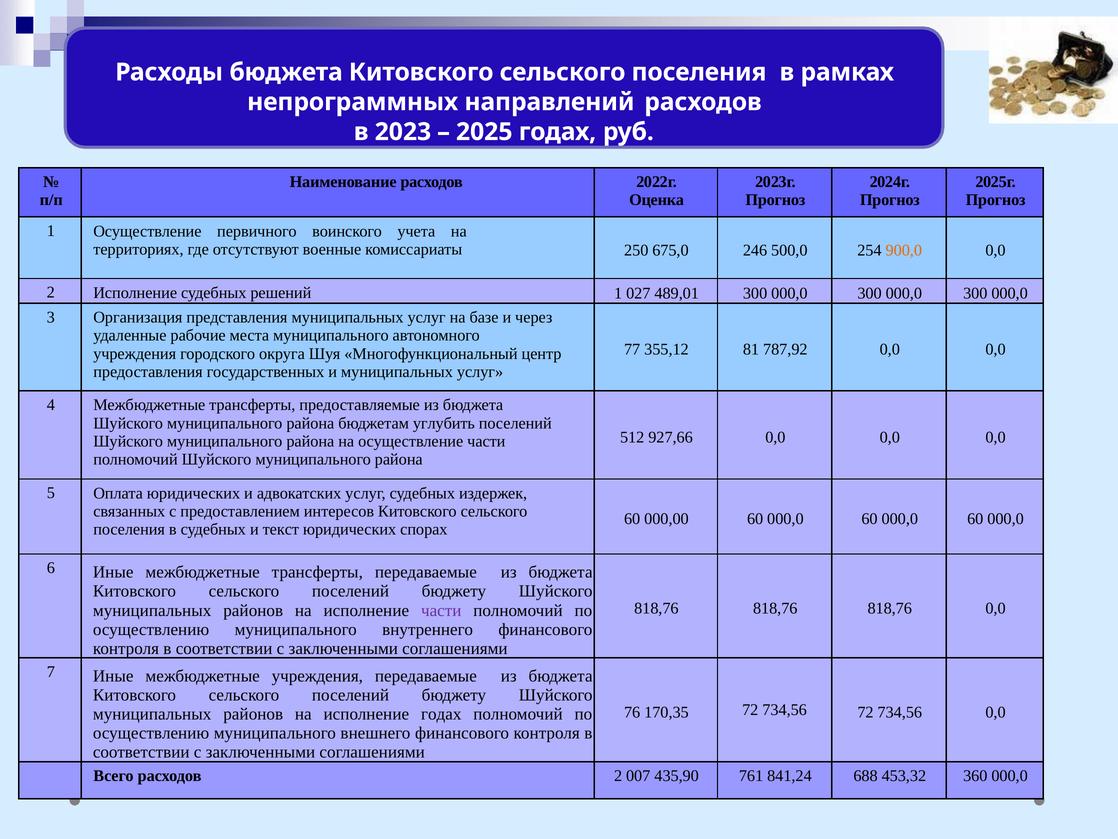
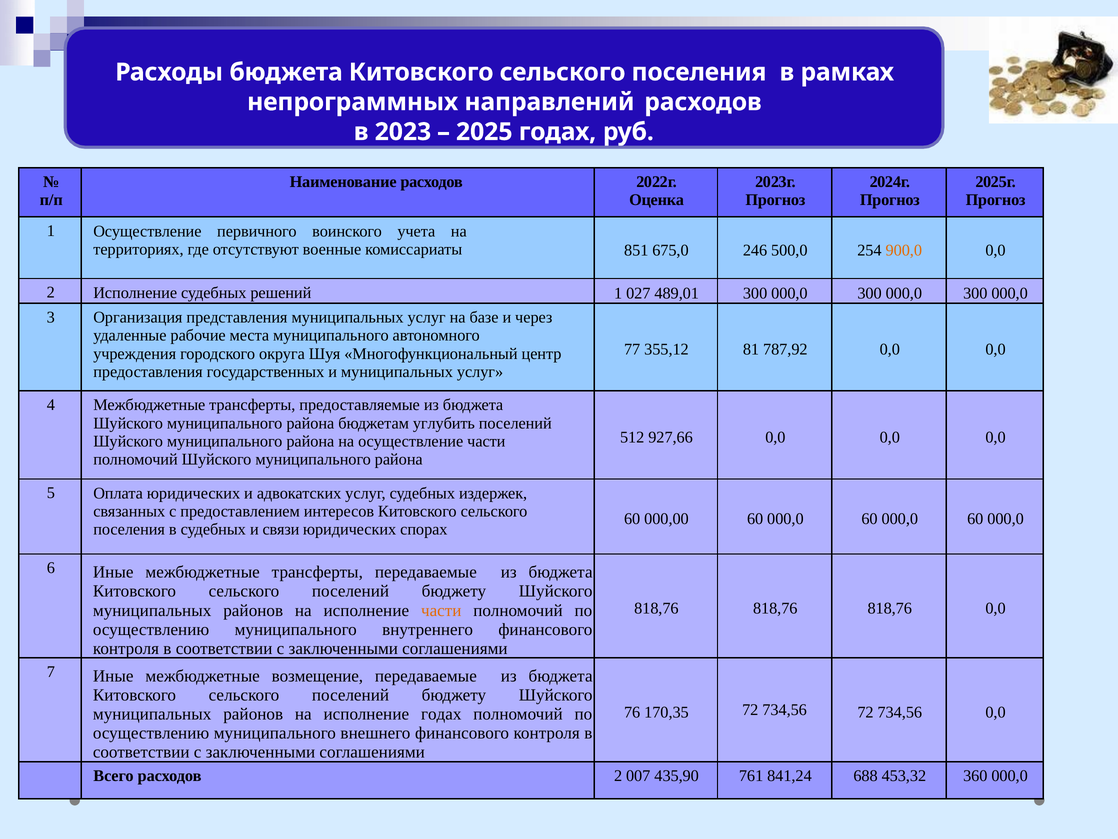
250: 250 -> 851
текст: текст -> связи
части at (441, 610) colour: purple -> orange
межбюджетные учреждения: учреждения -> возмещение
